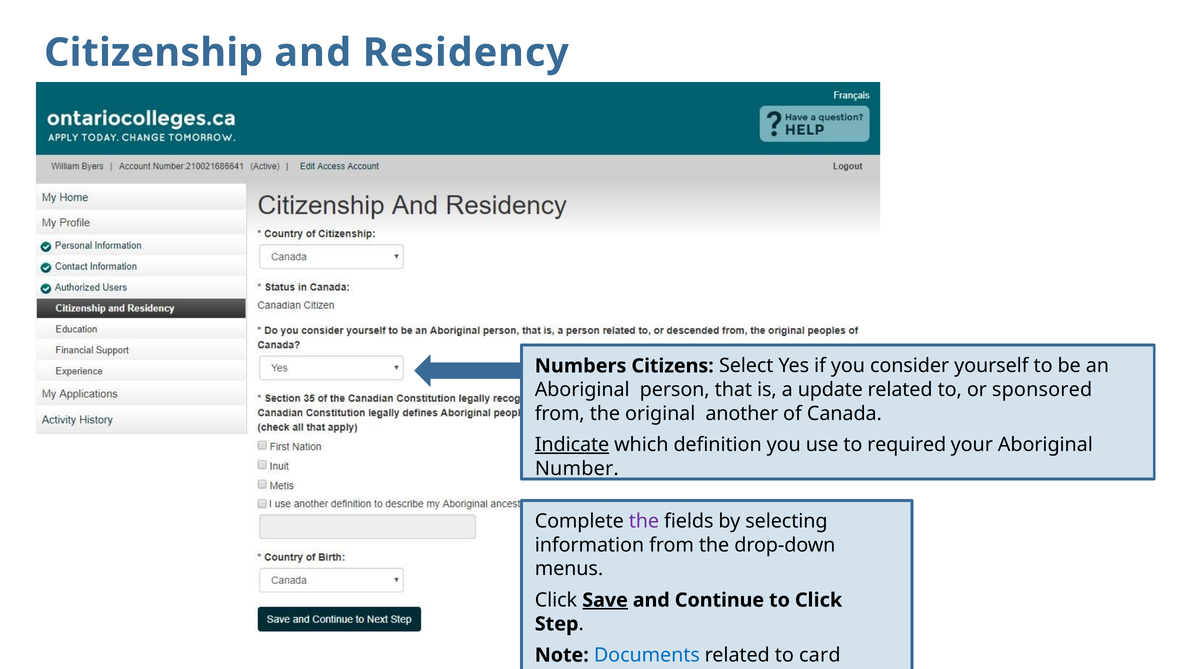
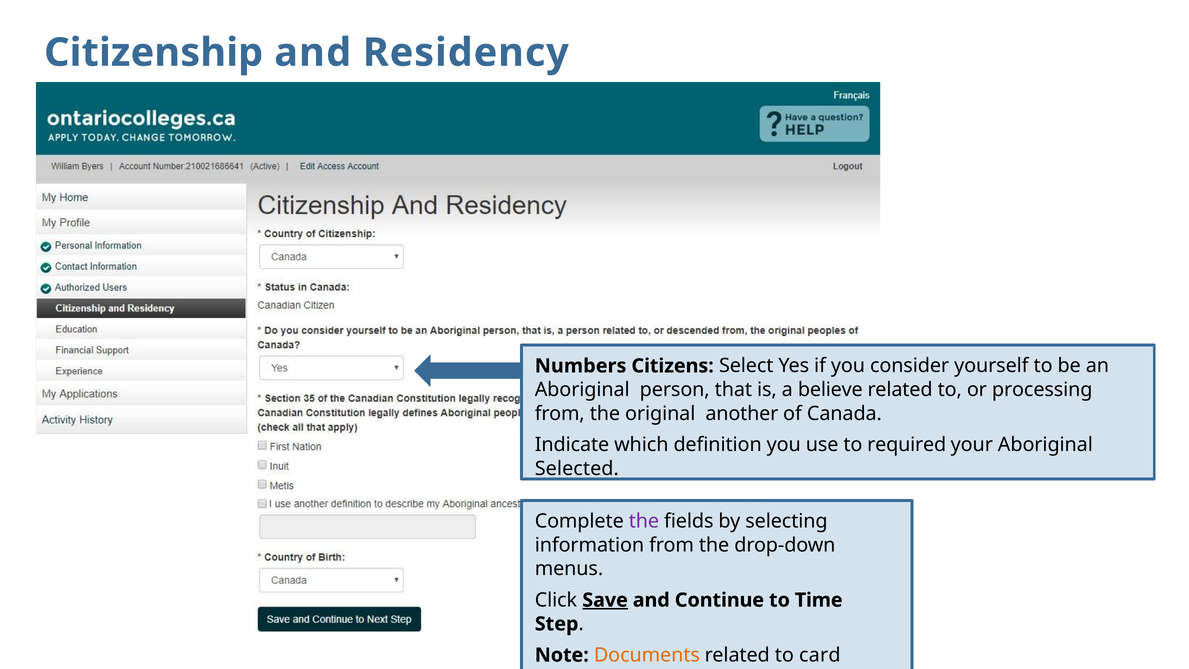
update: update -> believe
sponsored: sponsored -> processing
Indicate underline: present -> none
Number: Number -> Selected
to Click: Click -> Time
Documents colour: blue -> orange
